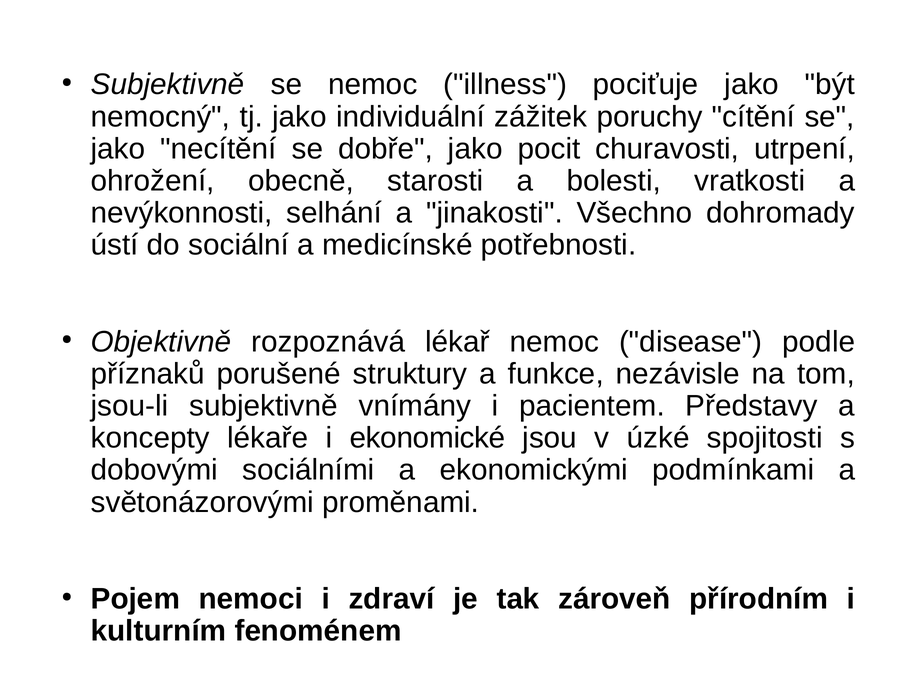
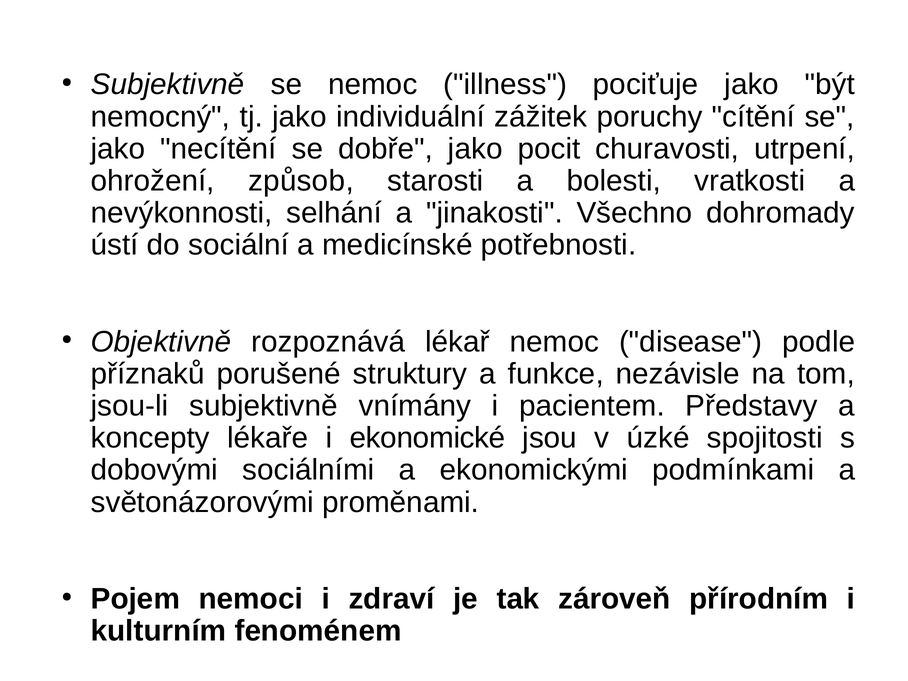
obecně: obecně -> způsob
